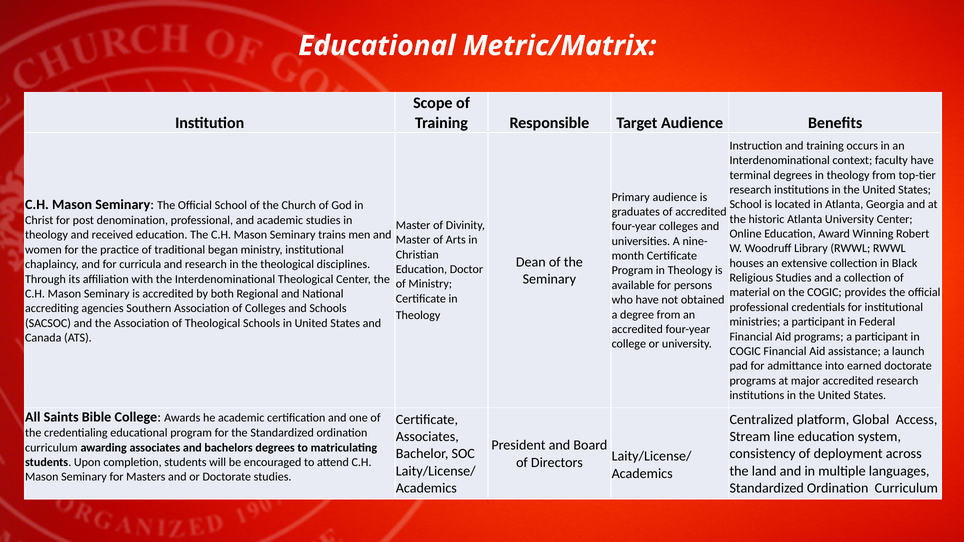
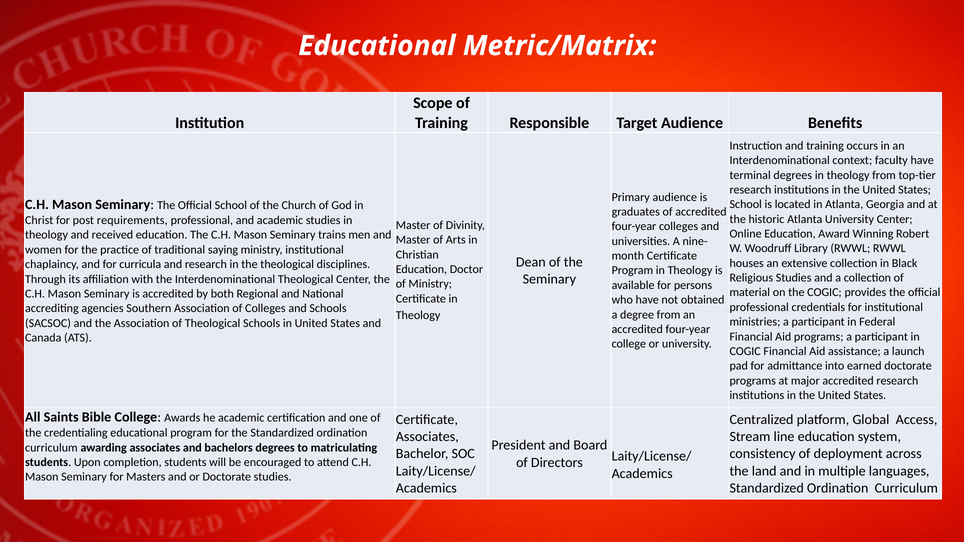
denomination: denomination -> requirements
began: began -> saying
